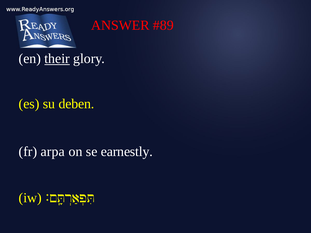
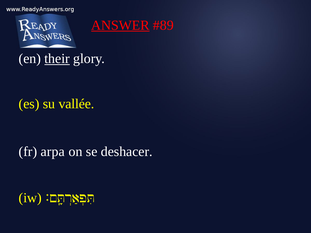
ANSWER underline: none -> present
deben: deben -> vallée
earnestly: earnestly -> deshacer
